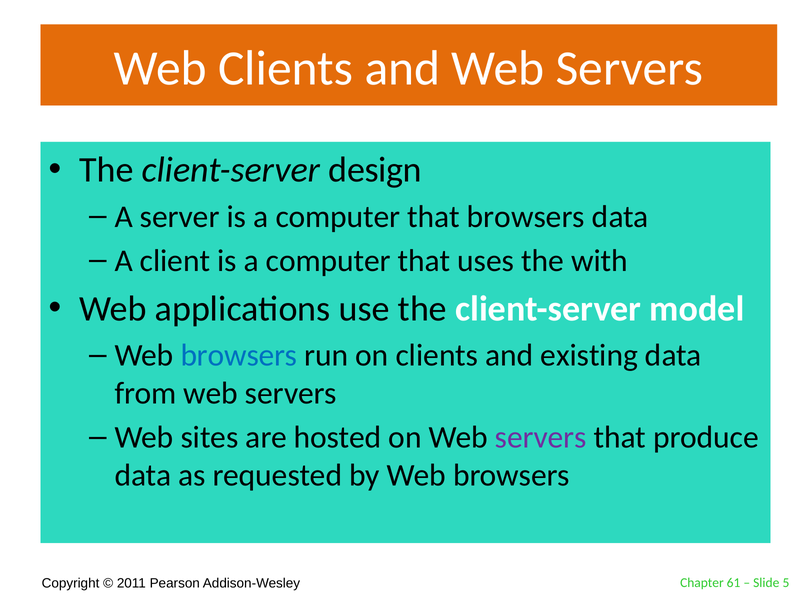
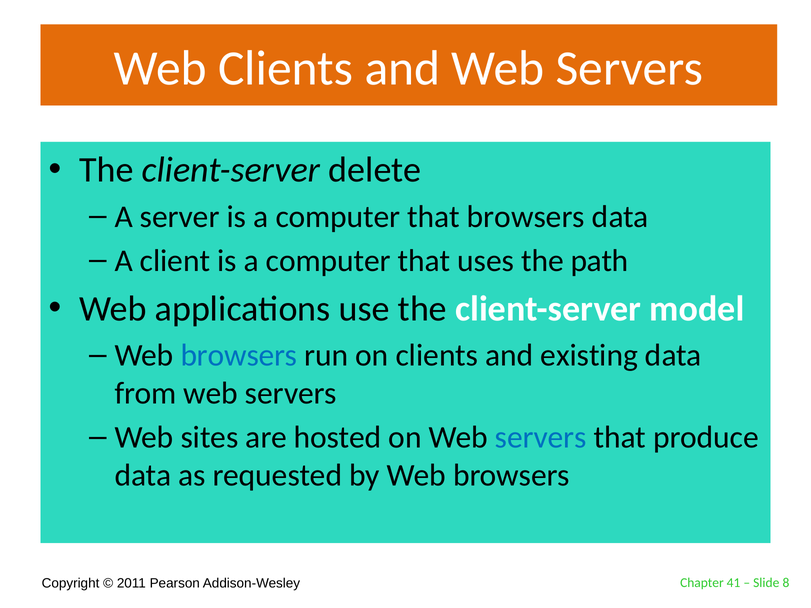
design: design -> delete
with: with -> path
servers at (541, 438) colour: purple -> blue
61: 61 -> 41
5: 5 -> 8
